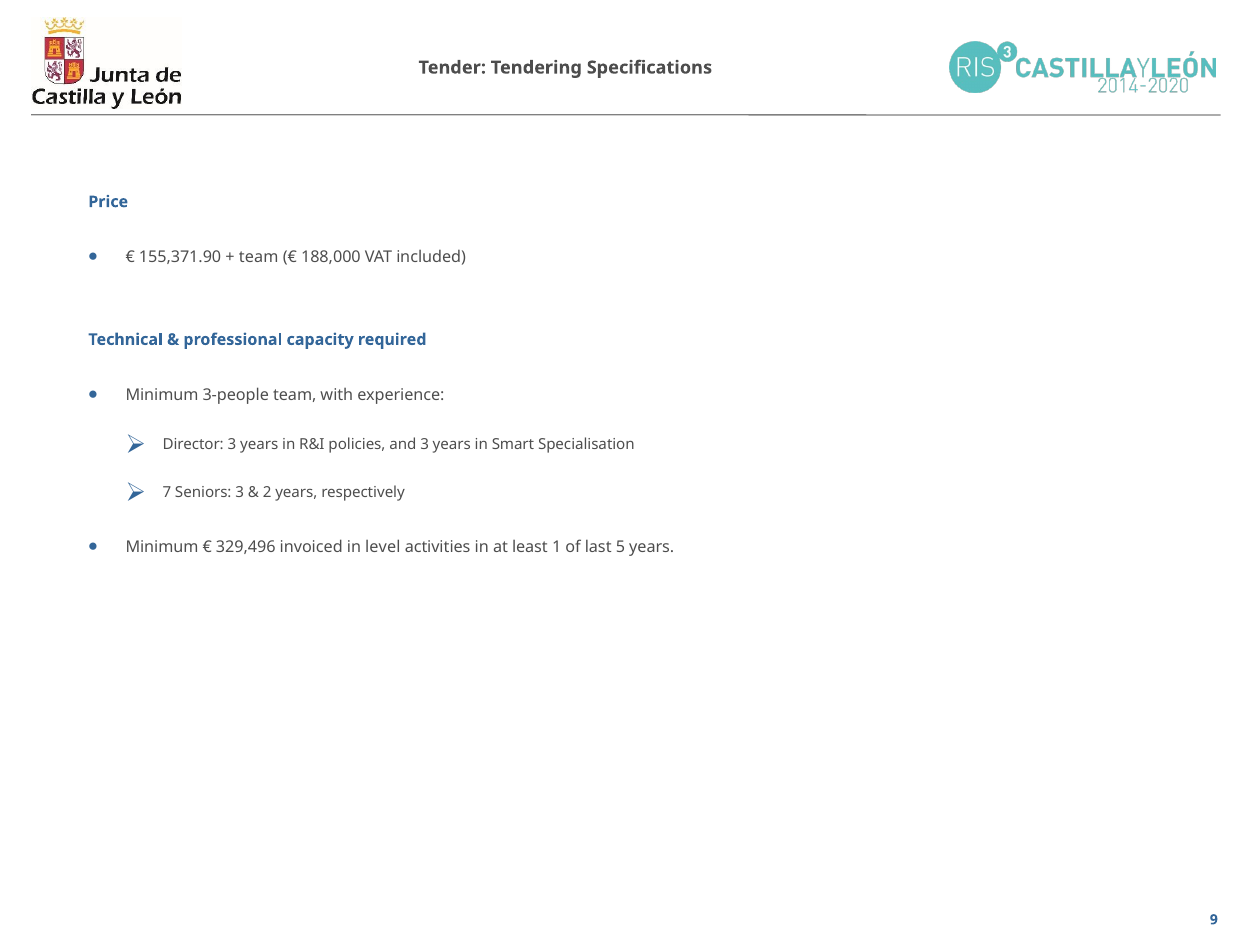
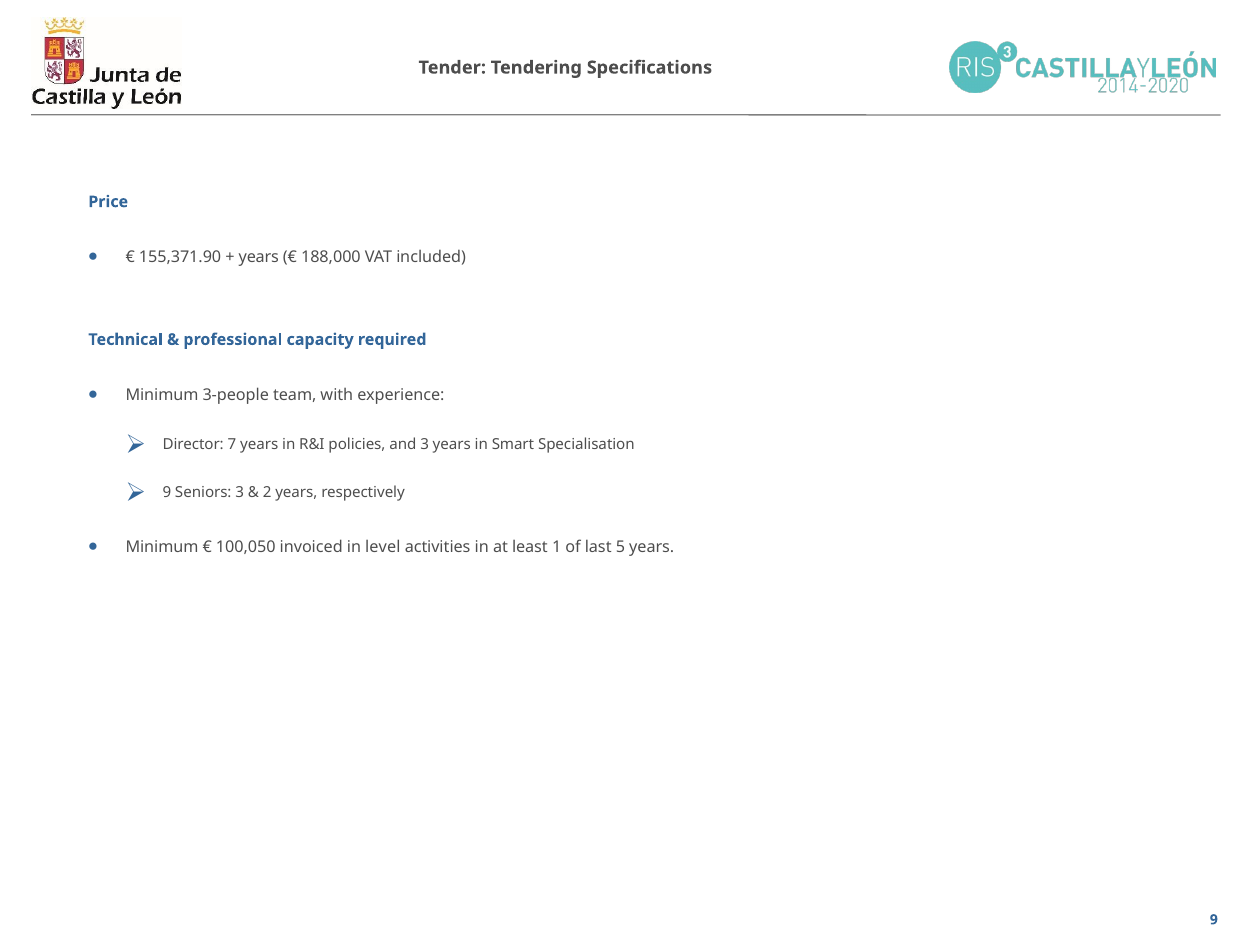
team at (259, 258): team -> years
Director 3: 3 -> 7
7 at (167, 493): 7 -> 9
329,496: 329,496 -> 100,050
